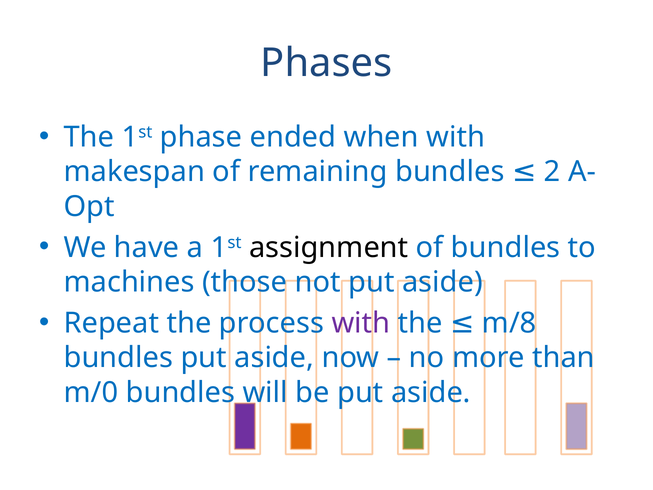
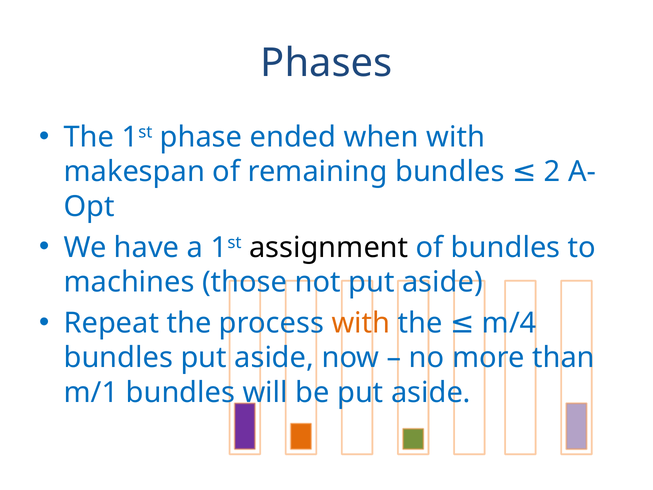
with at (361, 323) colour: purple -> orange
m/8: m/8 -> m/4
m/0: m/0 -> m/1
